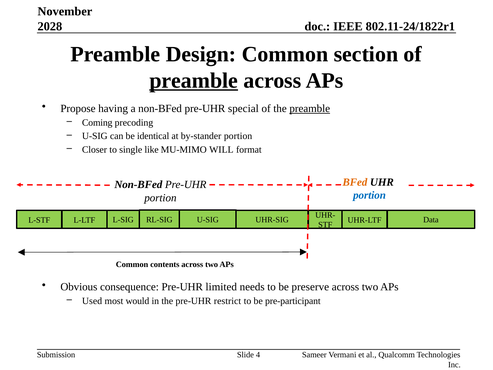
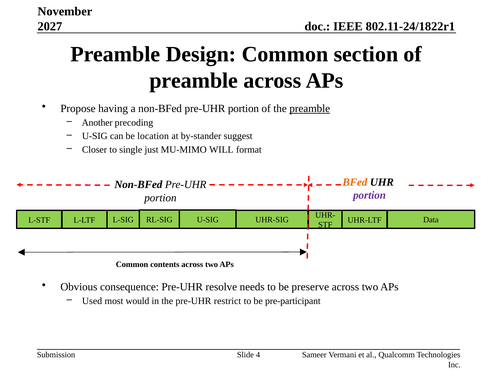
2028: 2028 -> 2027
preamble at (194, 80) underline: present -> none
a non-BFed pre-UHR special: special -> portion
Coming: Coming -> Another
identical: identical -> location
by-stander portion: portion -> suggest
like: like -> just
portion at (369, 195) colour: blue -> purple
limited: limited -> resolve
